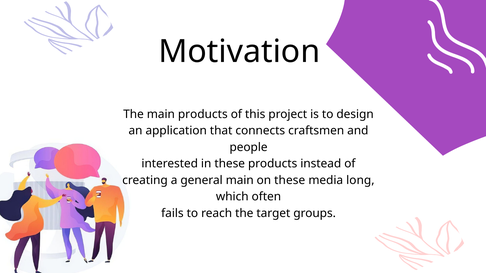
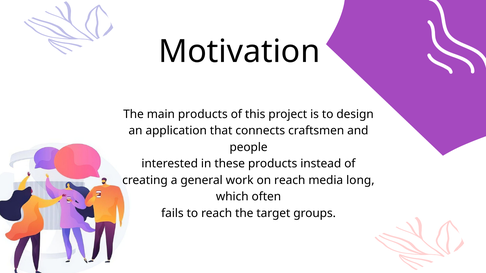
general main: main -> work
on these: these -> reach
